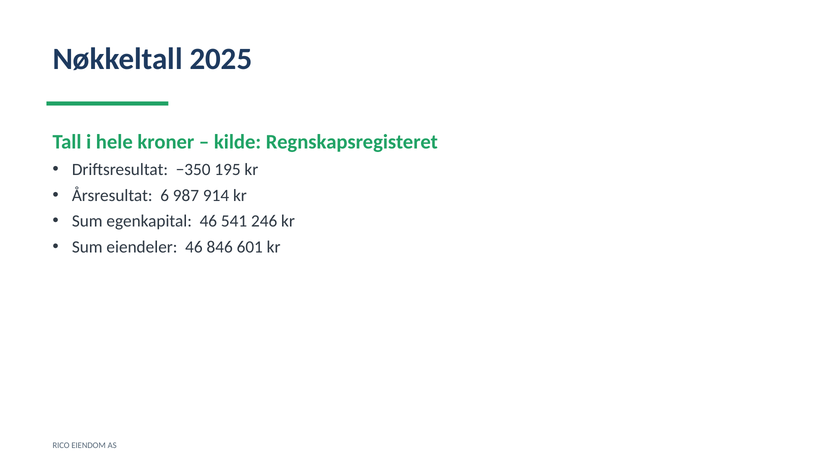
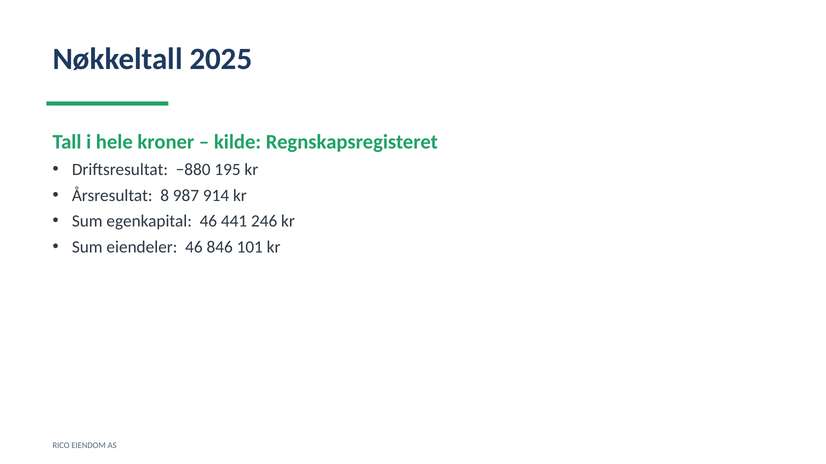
−350: −350 -> −880
6: 6 -> 8
541: 541 -> 441
601: 601 -> 101
